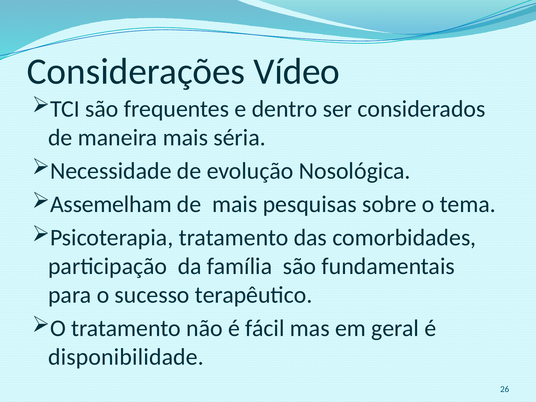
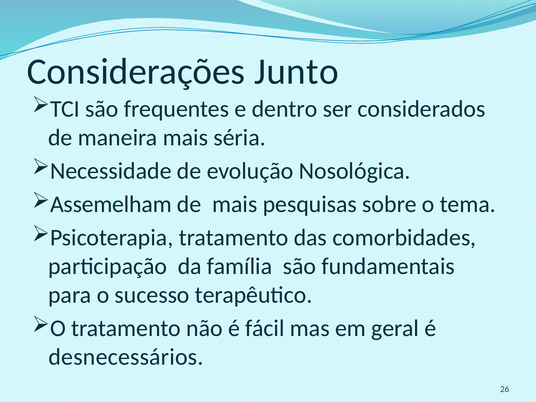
Vídeo: Vídeo -> Junto
disponibilidade: disponibilidade -> desnecessários
